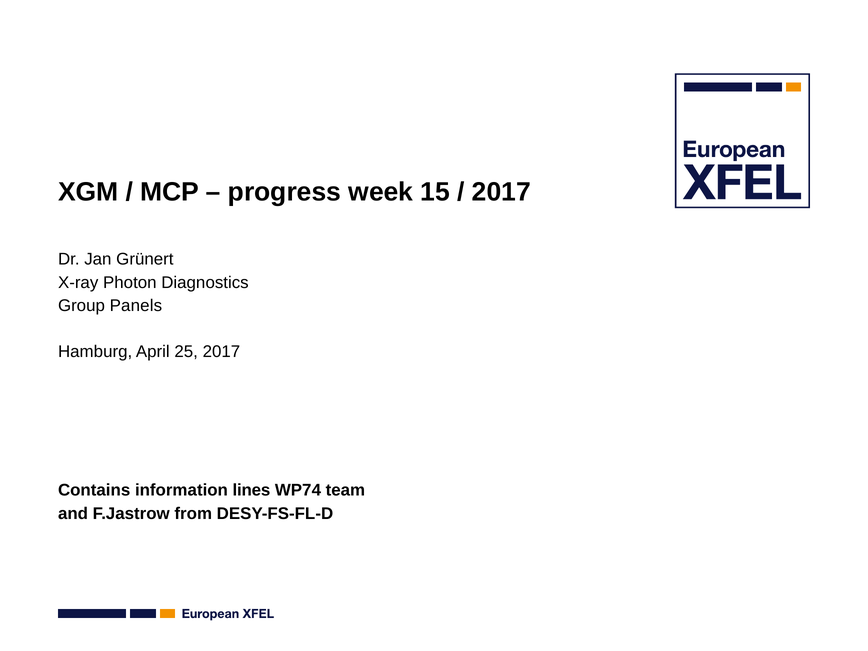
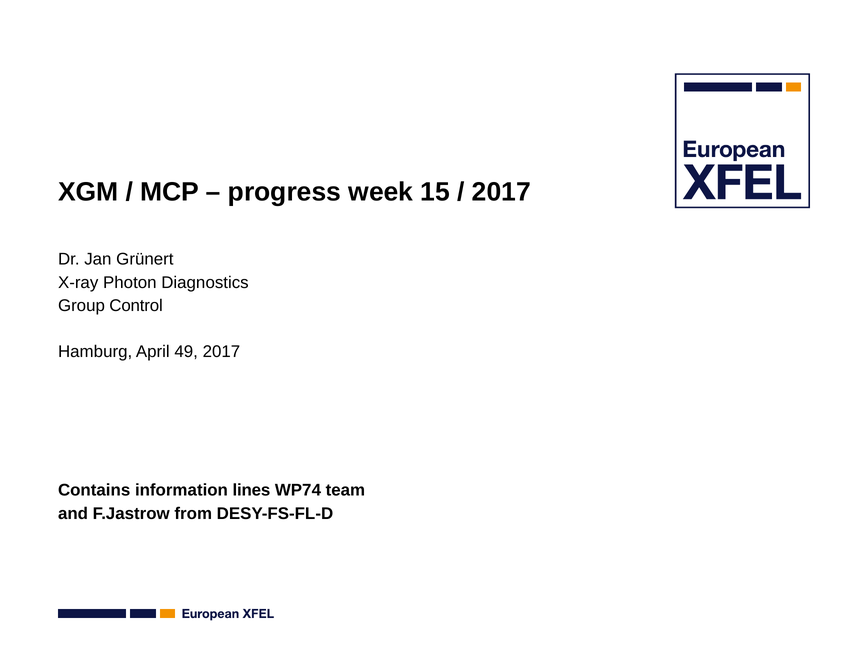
Panels: Panels -> Control
25: 25 -> 49
